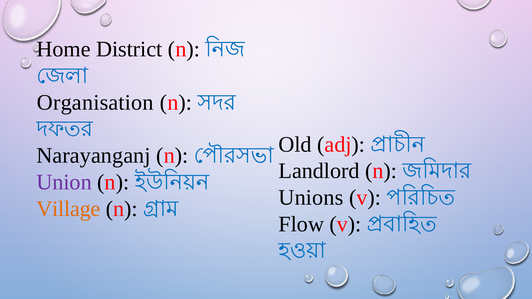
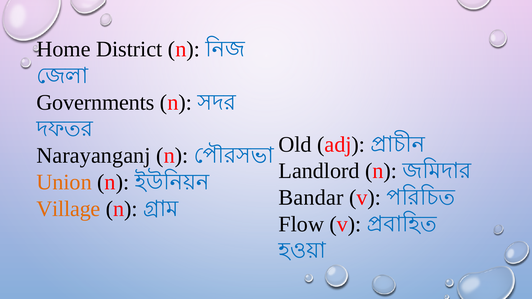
Organisation: Organisation -> Governments
Union colour: purple -> orange
Unions: Unions -> Bandar
